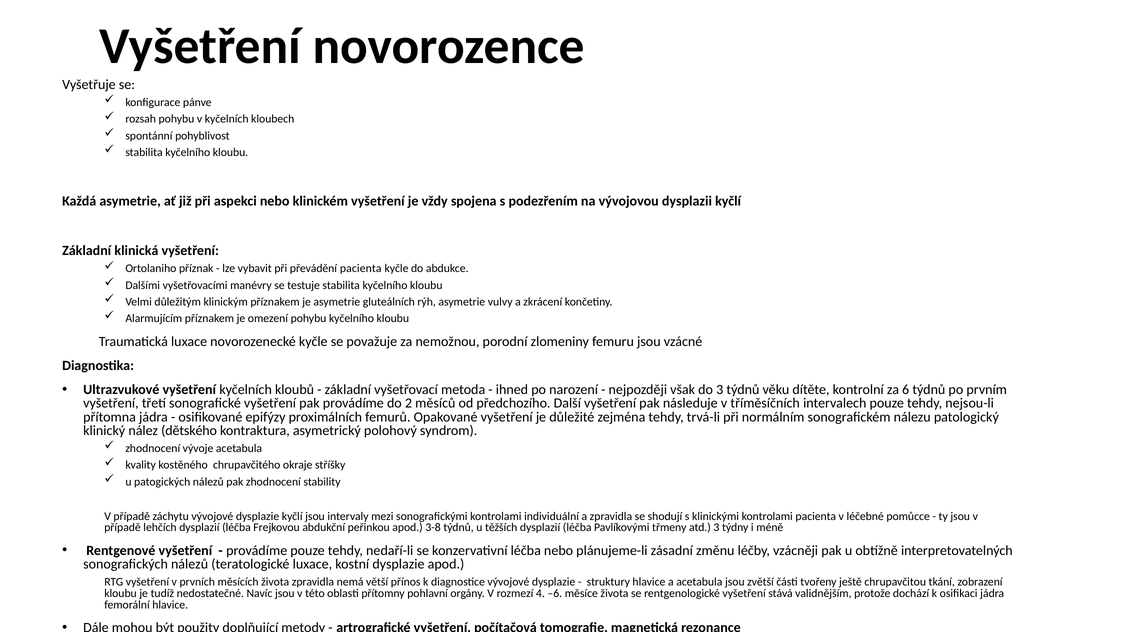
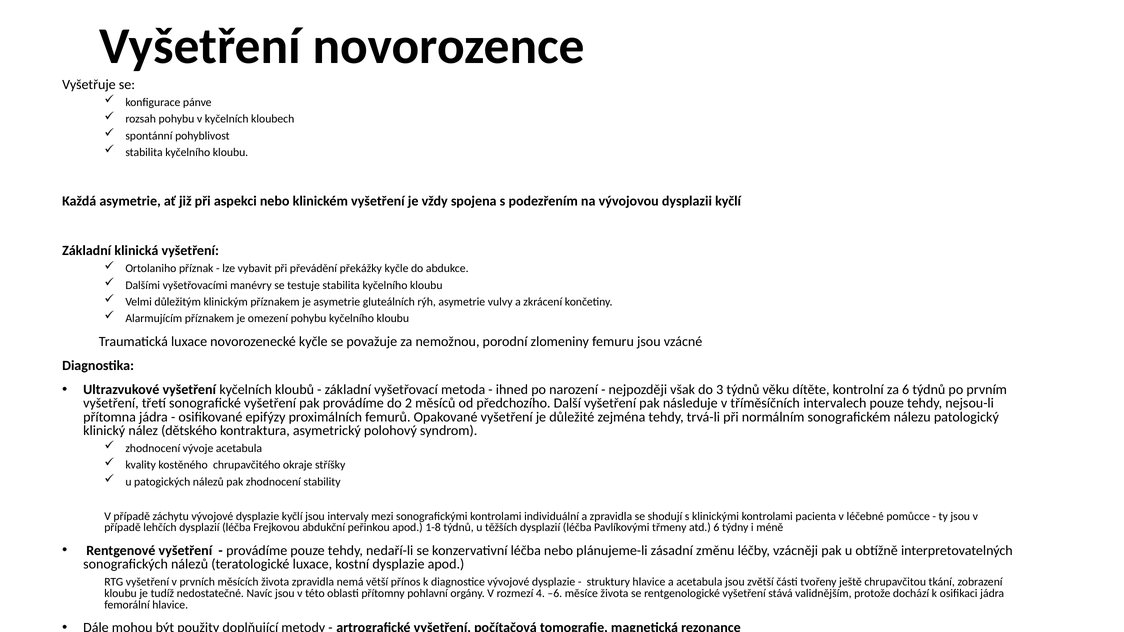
převádění pacienta: pacienta -> překážky
3-8: 3-8 -> 1-8
atd 3: 3 -> 6
